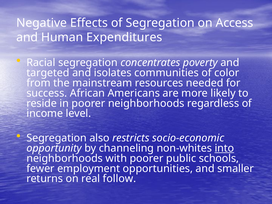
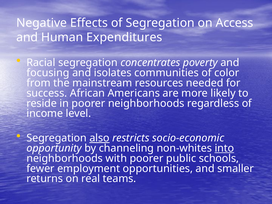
targeted: targeted -> focusing
also underline: none -> present
follow: follow -> teams
